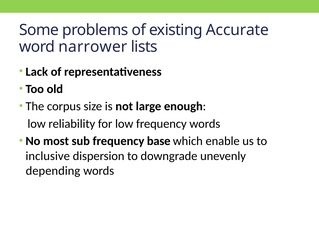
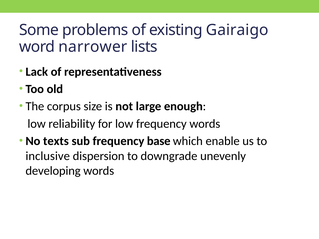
Accurate: Accurate -> Gairaigo
most: most -> texts
depending: depending -> developing
